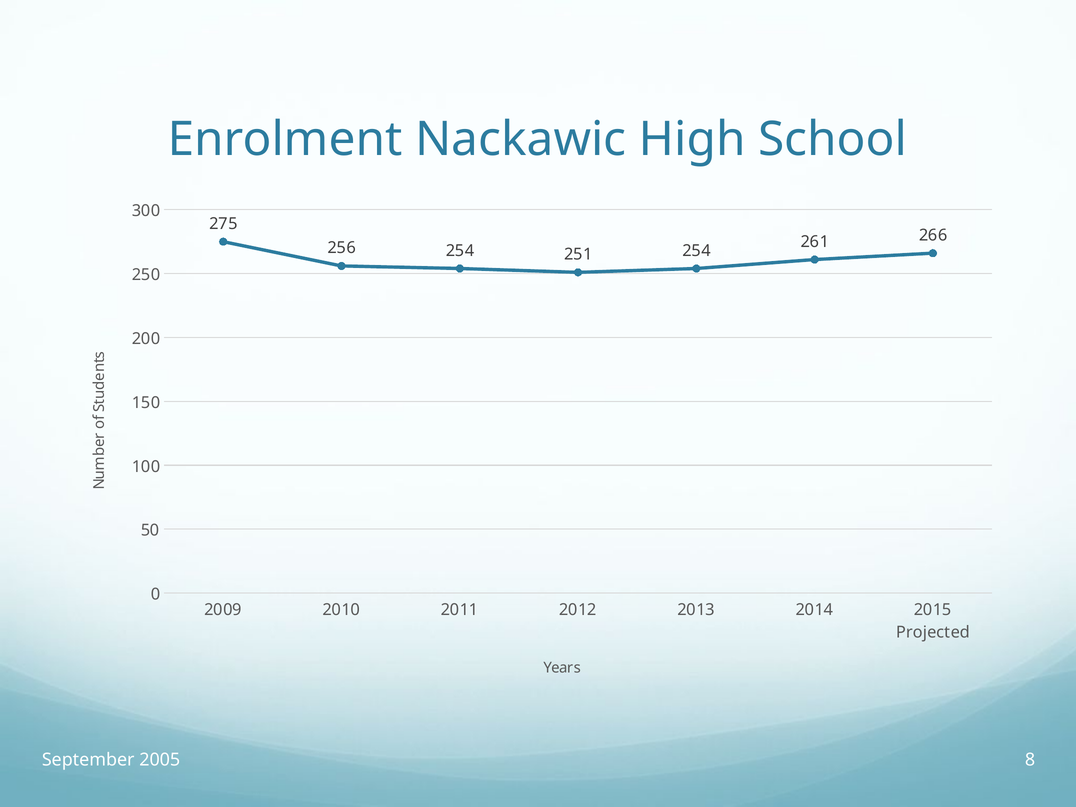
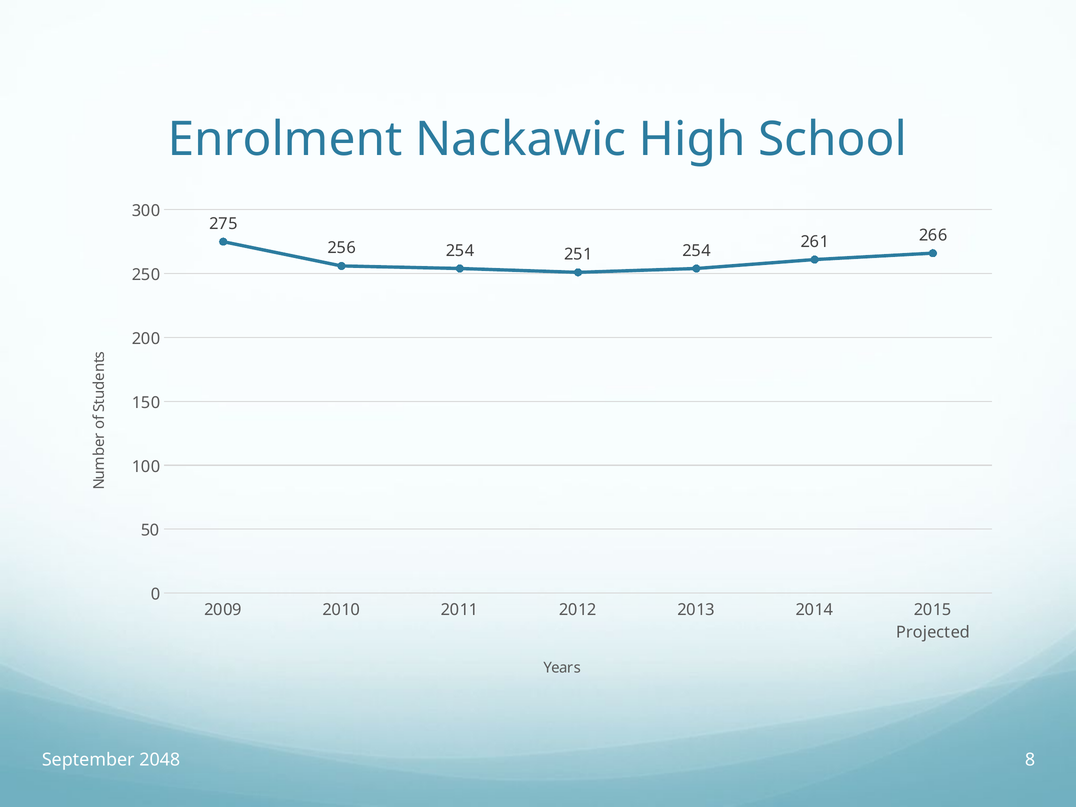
2005: 2005 -> 2048
